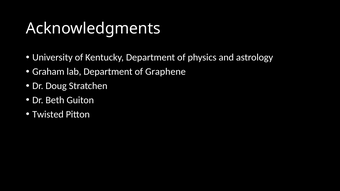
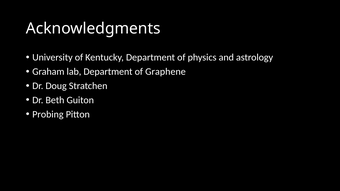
Twisted: Twisted -> Probing
